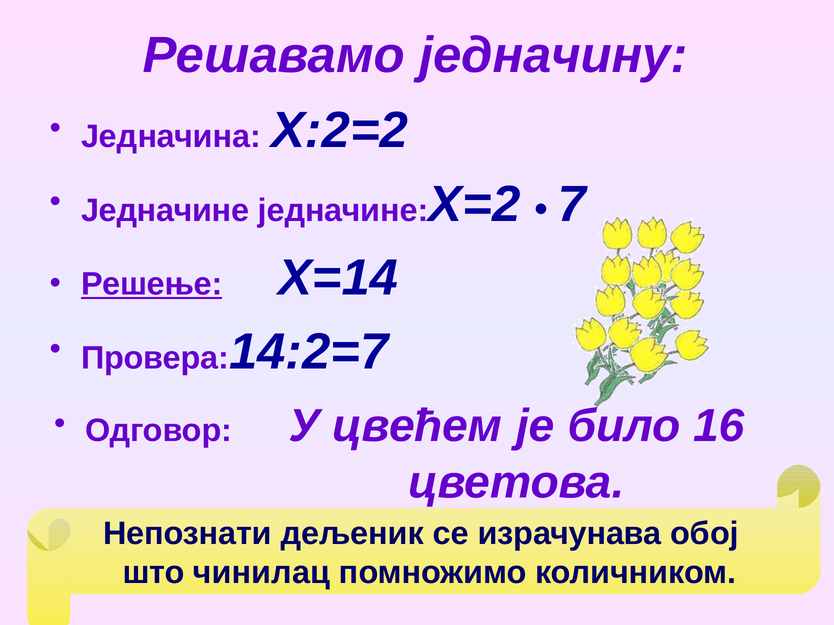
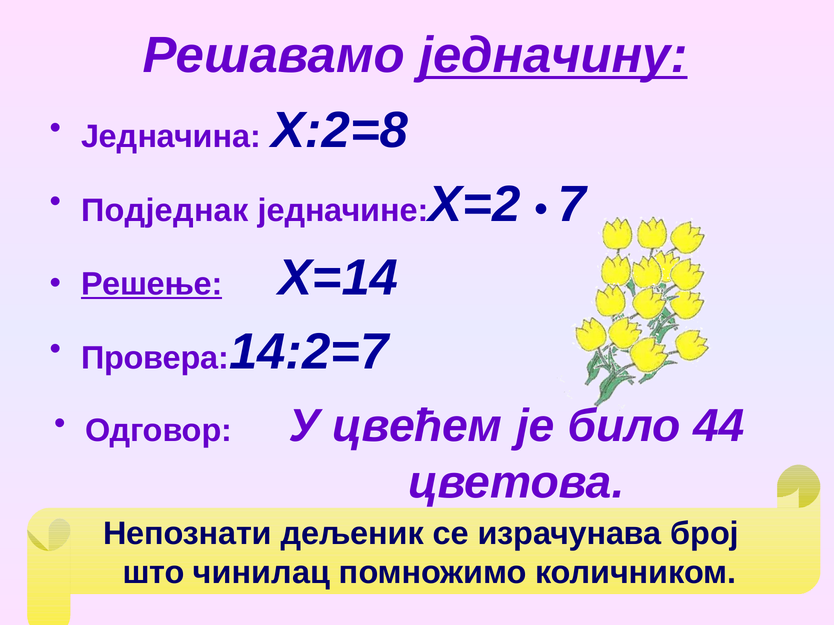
једначину underline: none -> present
X:2=2: X:2=2 -> X:2=8
Једначине at (165, 211): Једначине -> Подједнак
16: 16 -> 44
обој: обој -> број
